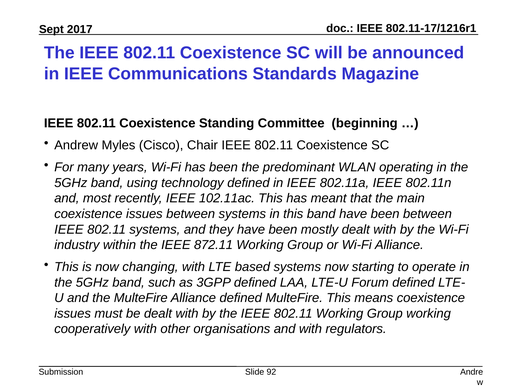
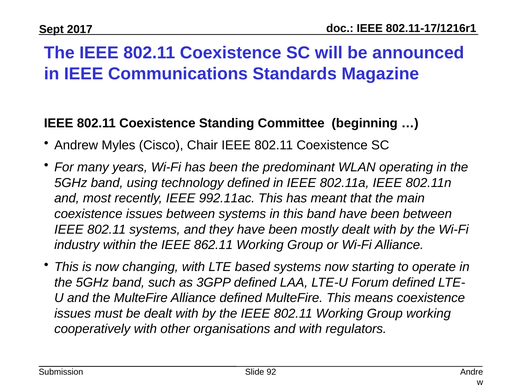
102.11ac: 102.11ac -> 992.11ac
872.11: 872.11 -> 862.11
